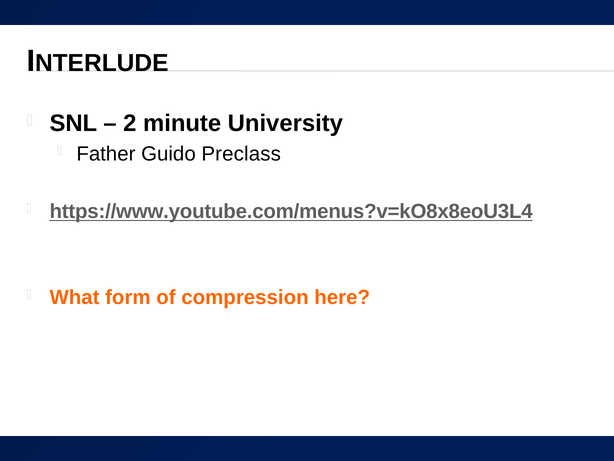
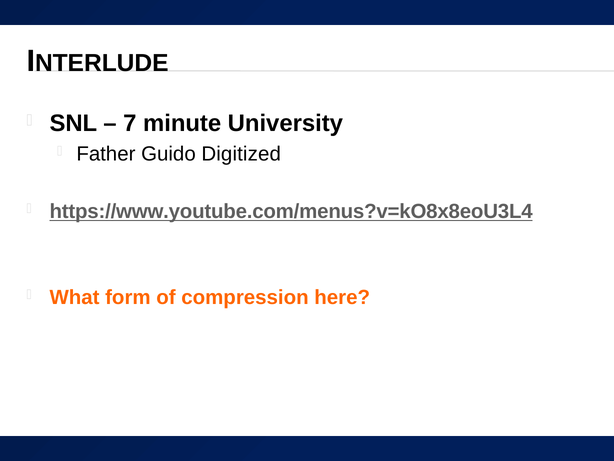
2: 2 -> 7
Preclass: Preclass -> Digitized
